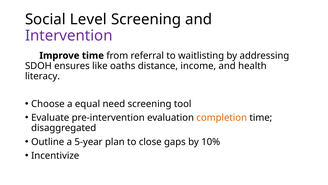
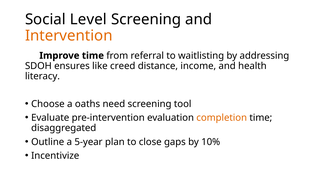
Intervention colour: purple -> orange
oaths: oaths -> creed
equal: equal -> oaths
